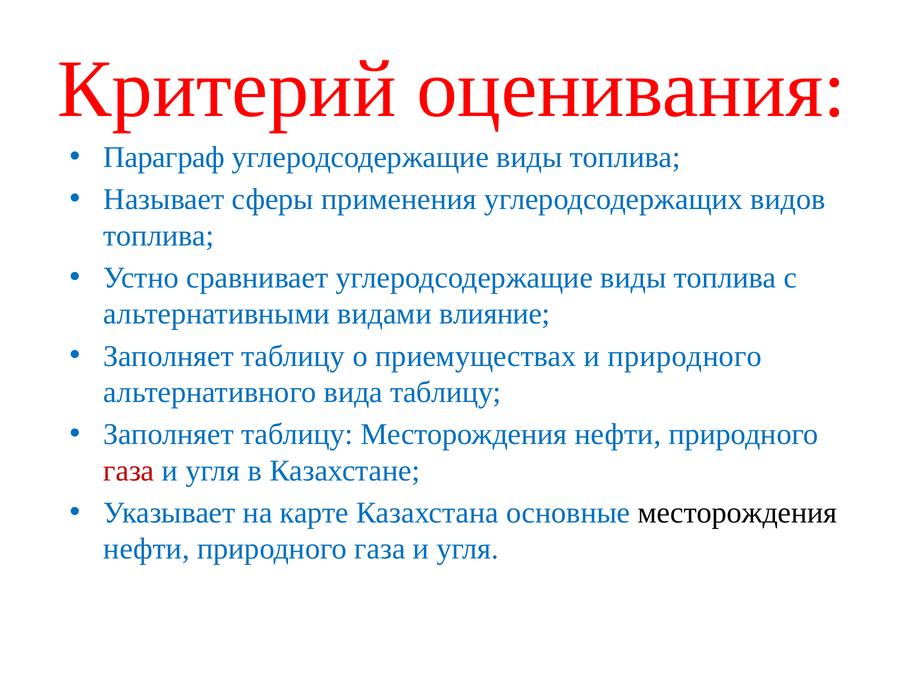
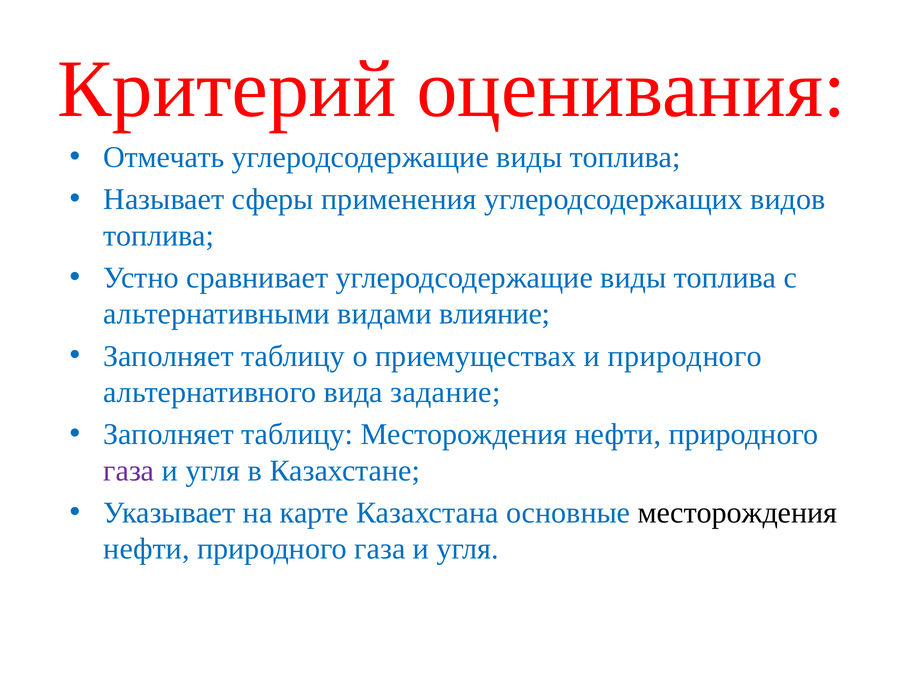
Параграф: Параграф -> Отмечать
вида таблицу: таблицу -> задание
газа at (129, 471) colour: red -> purple
